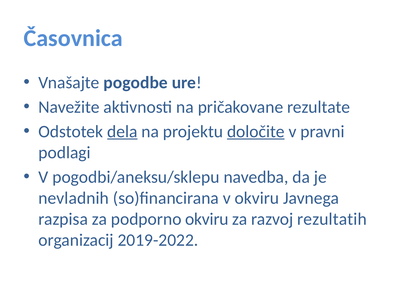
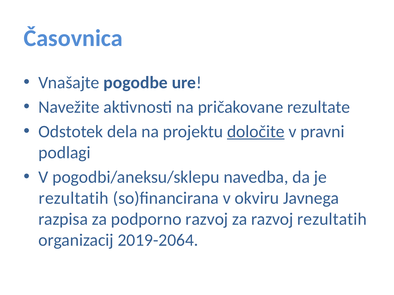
dela underline: present -> none
nevladnih at (74, 198): nevladnih -> rezultatih
podporno okviru: okviru -> razvoj
2019-2022: 2019-2022 -> 2019-2064
